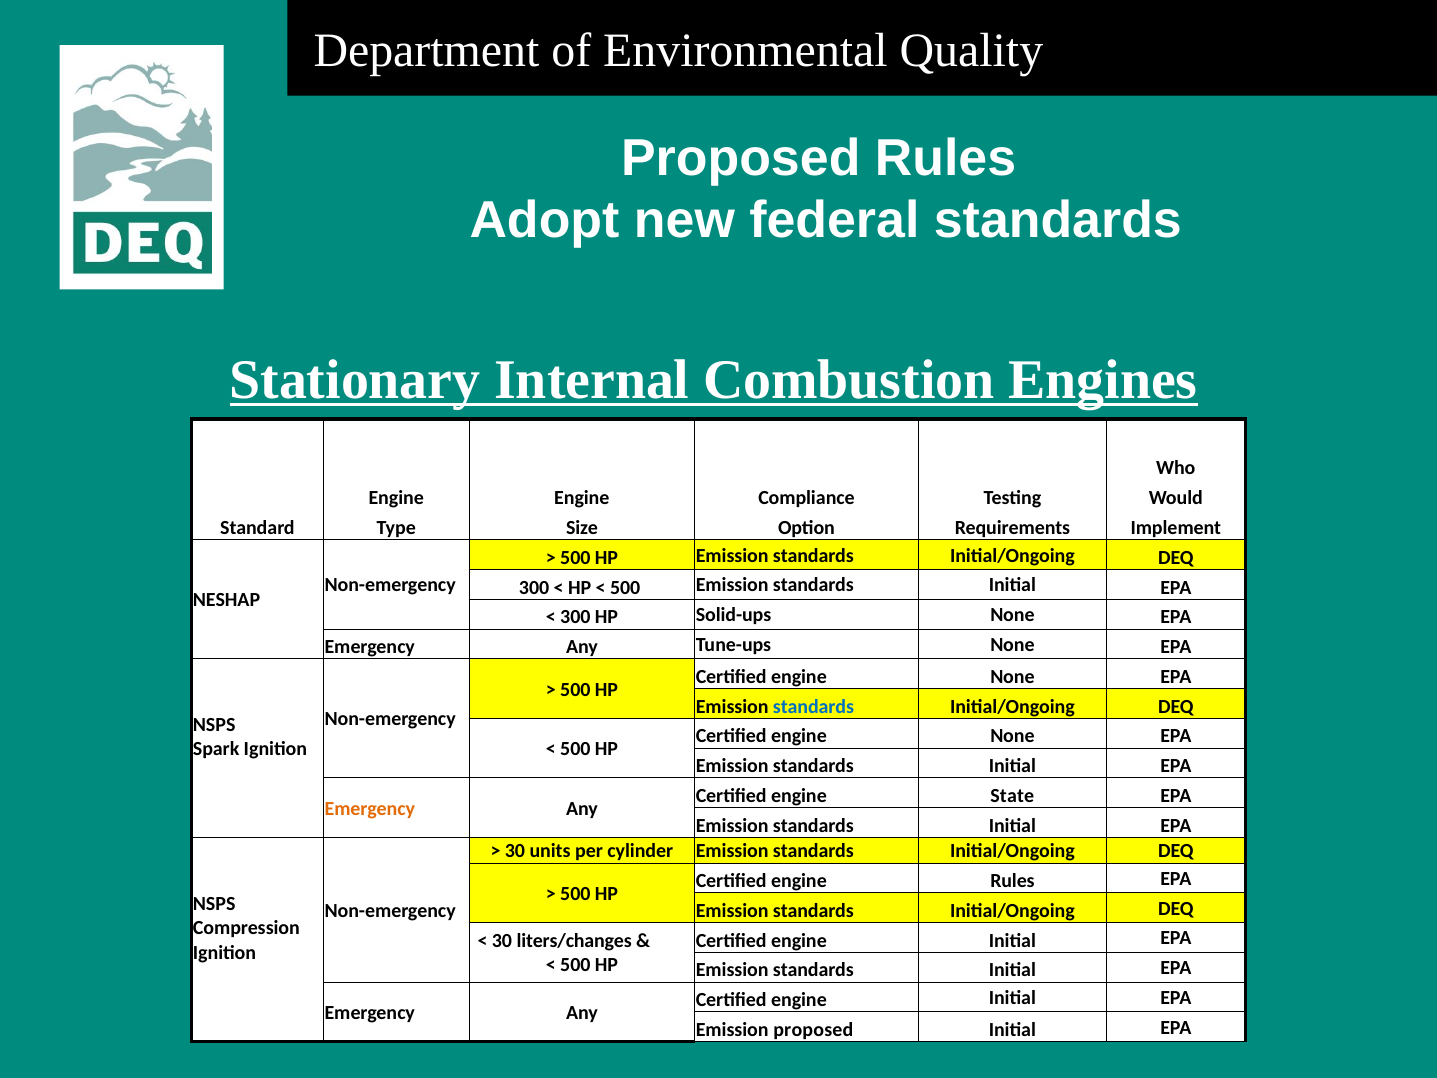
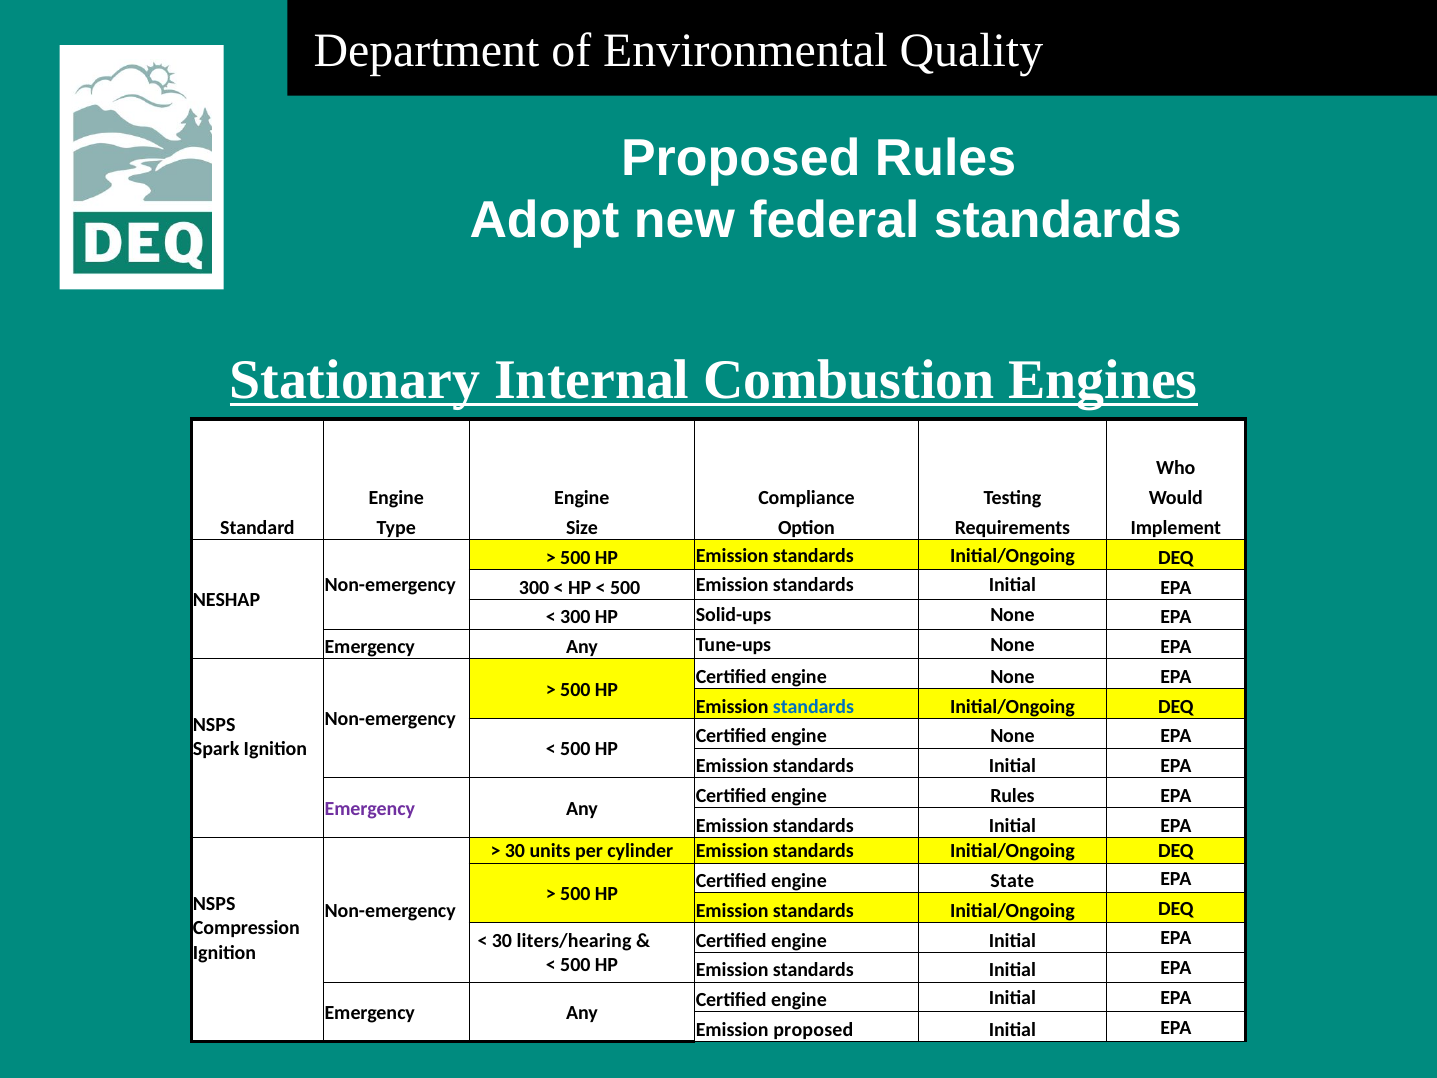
engine State: State -> Rules
Emergency at (370, 808) colour: orange -> purple
engine Rules: Rules -> State
liters/changes: liters/changes -> liters/hearing
